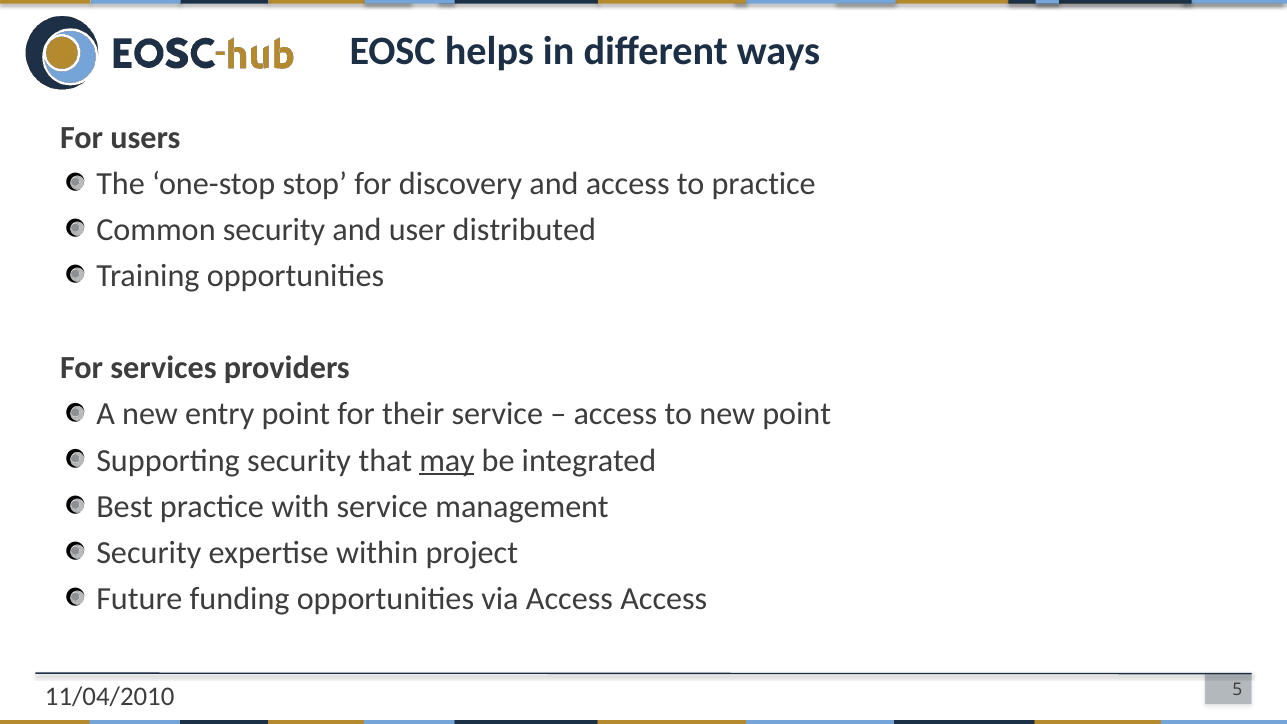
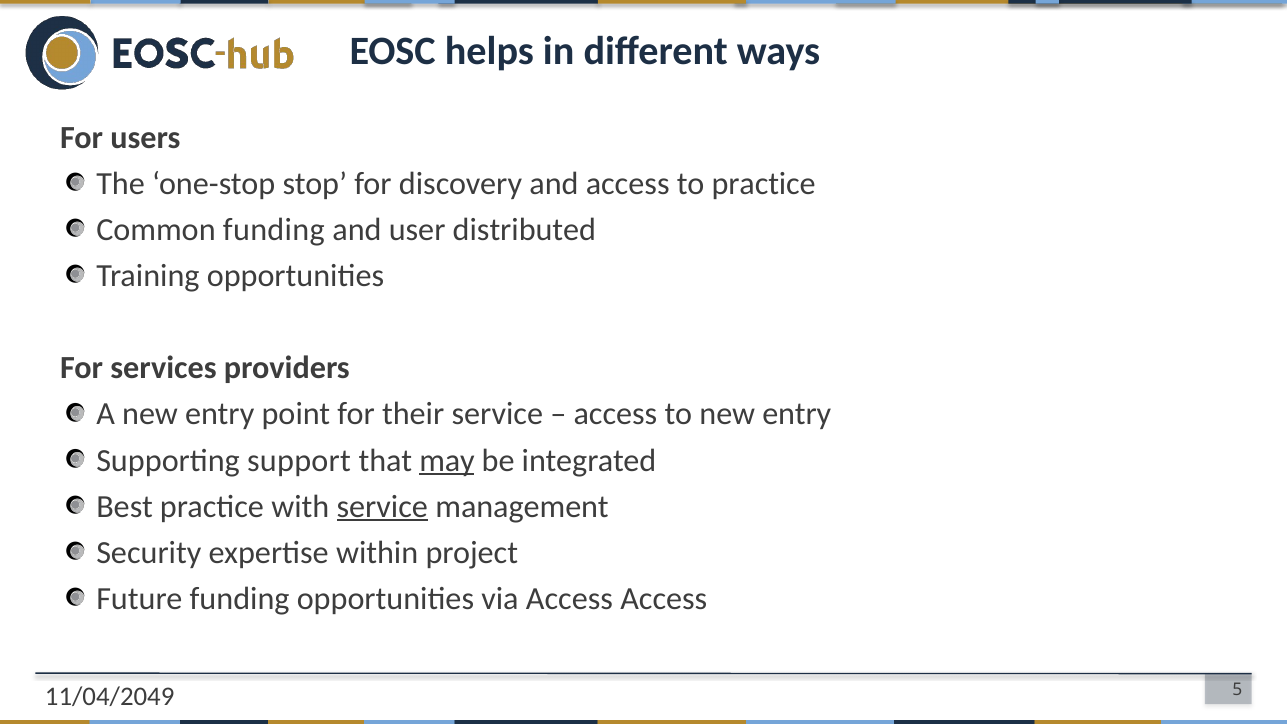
Common security: security -> funding
to new point: point -> entry
Supporting security: security -> support
service at (382, 507) underline: none -> present
11/04/2010: 11/04/2010 -> 11/04/2049
